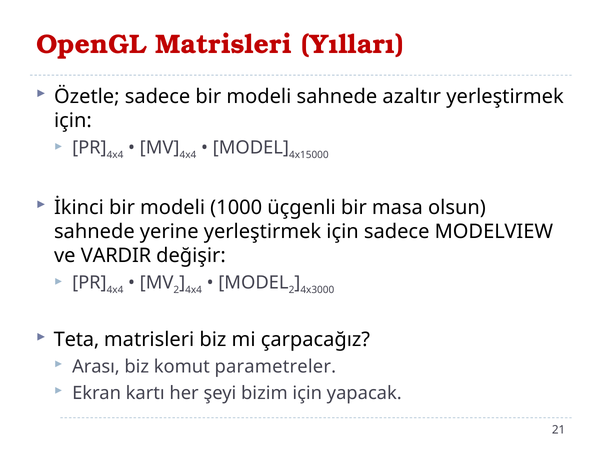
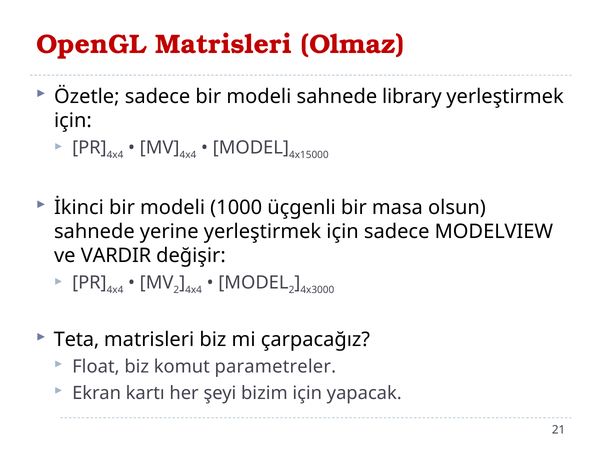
Yılları: Yılları -> Olmaz
azaltır: azaltır -> library
Arası: Arası -> Float
